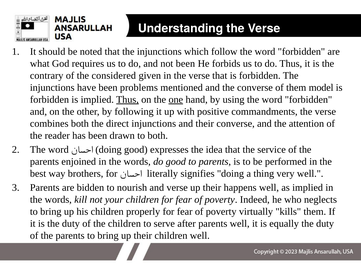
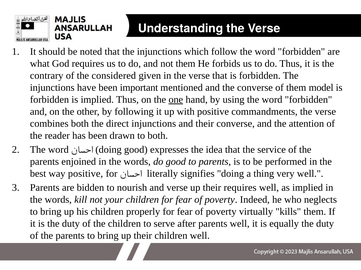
not been: been -> them
problems: problems -> important
Thus at (127, 100) underline: present -> none
way brothers: brothers -> positive
their happens: happens -> requires
